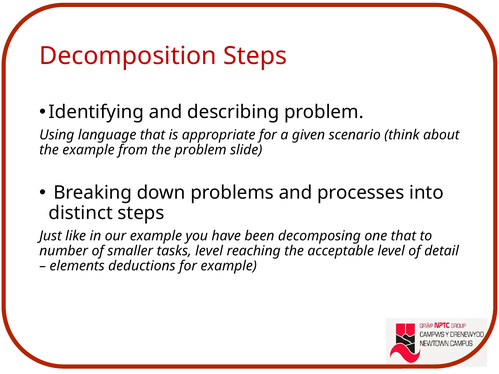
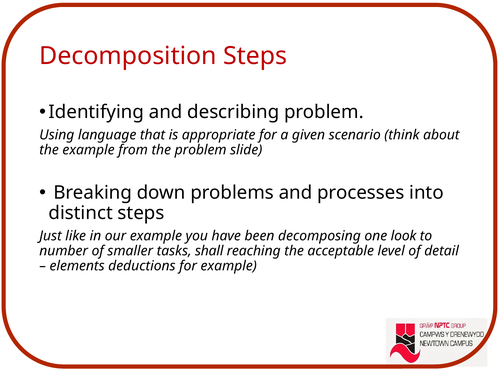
one that: that -> look
tasks level: level -> shall
